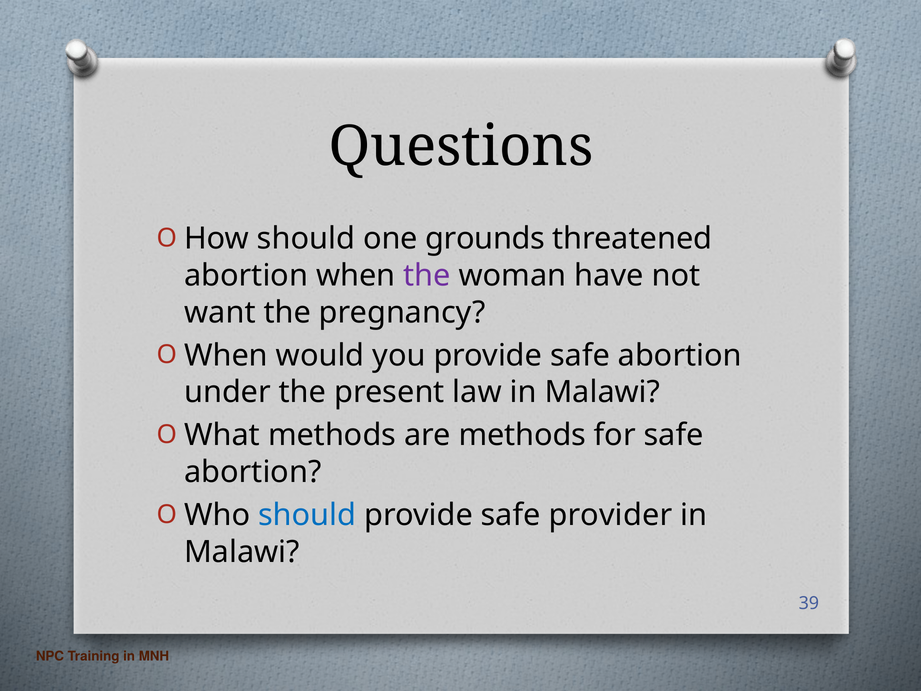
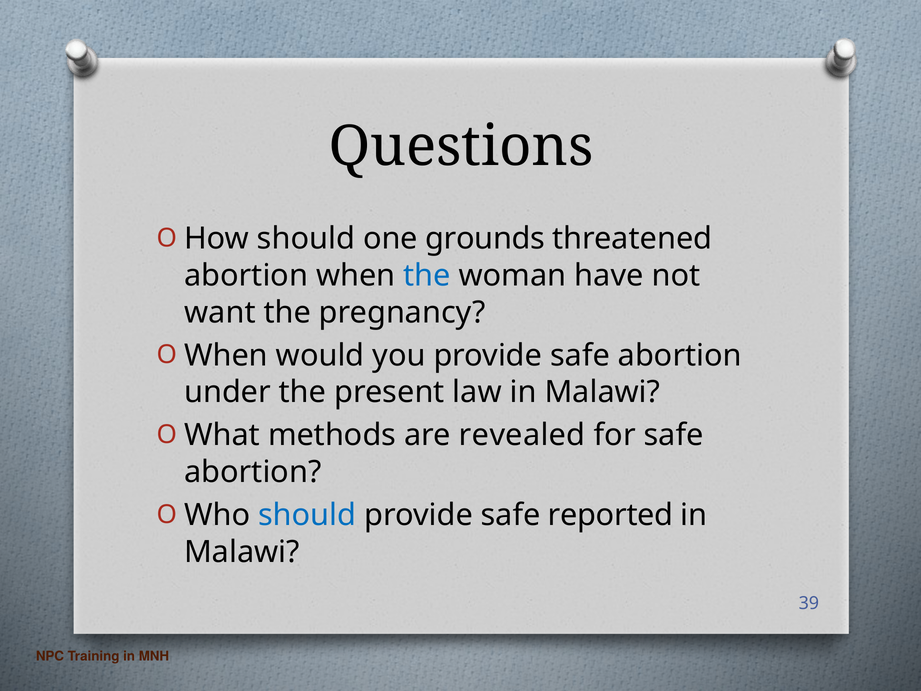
the at (427, 275) colour: purple -> blue
are methods: methods -> revealed
provider: provider -> reported
